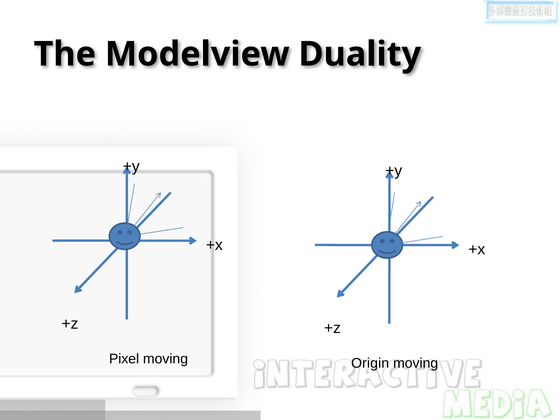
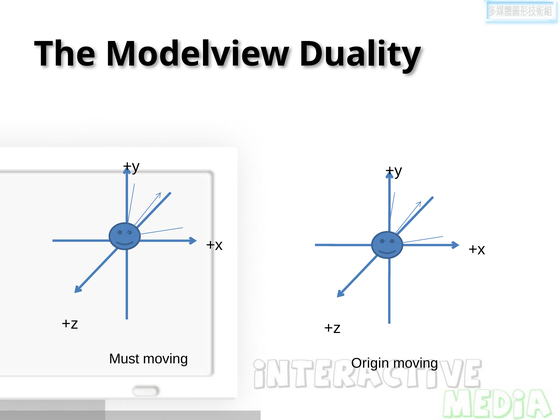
Pixel: Pixel -> Must
